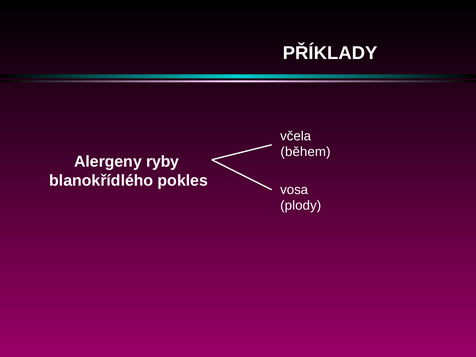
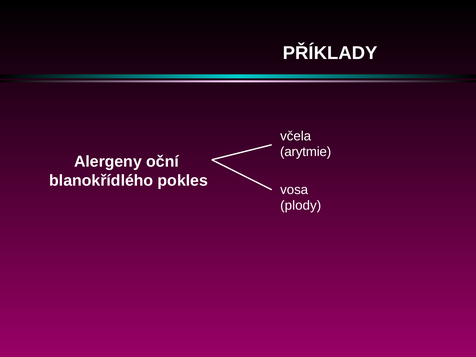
během: během -> arytmie
ryby: ryby -> oční
